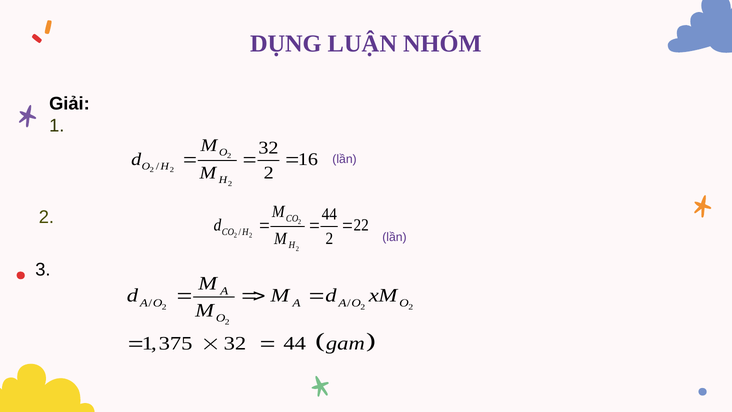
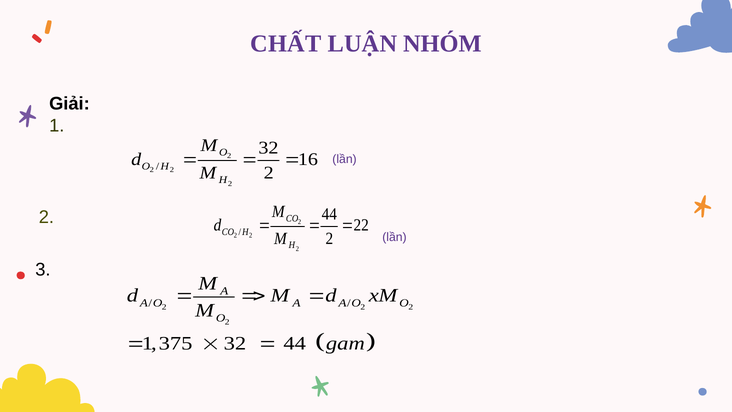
DỤNG: DỤNG -> CHẤT
